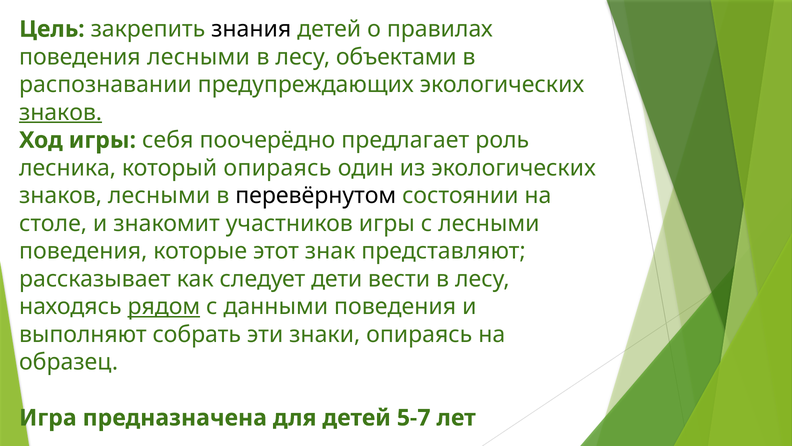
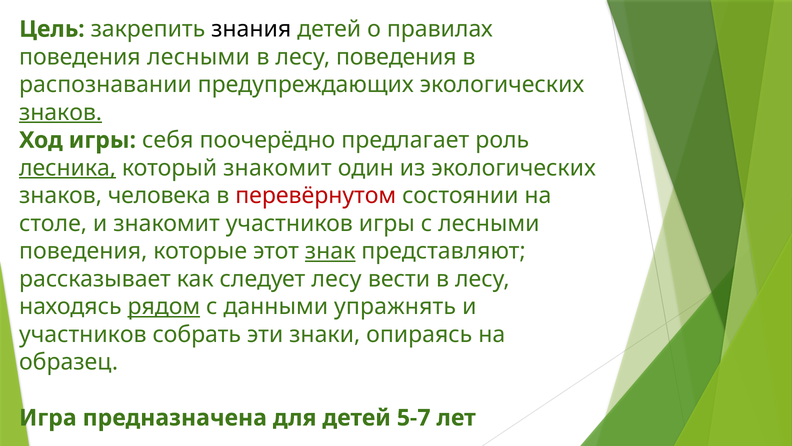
лесу объектами: объектами -> поведения
лесника underline: none -> present
который опираясь: опираясь -> знакомит
знаков лесными: лесными -> человека
перевёрнутом colour: black -> red
знак underline: none -> present
следует дети: дети -> лесу
данными поведения: поведения -> упражнять
выполняют at (83, 334): выполняют -> участников
